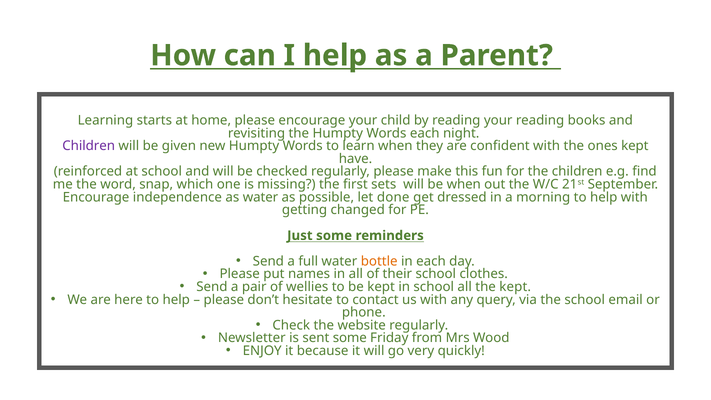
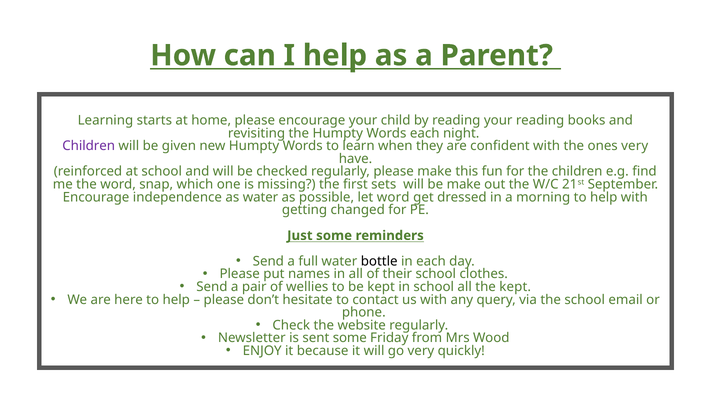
ones kept: kept -> very
be when: when -> make
let done: done -> word
bottle colour: orange -> black
